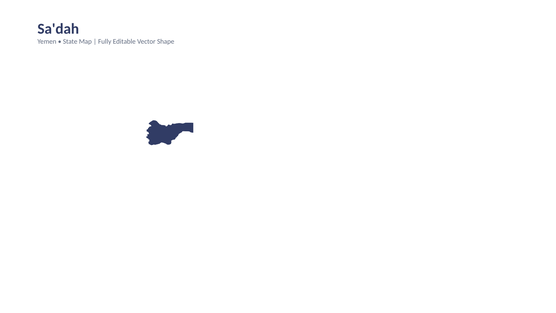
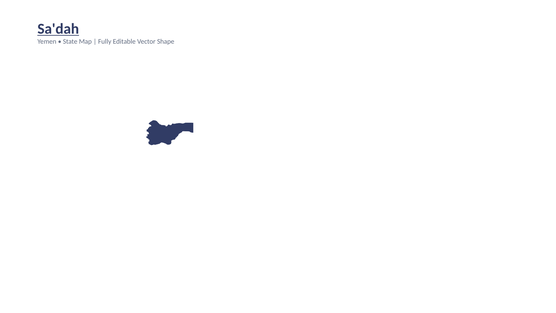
Sa'dah underline: none -> present
